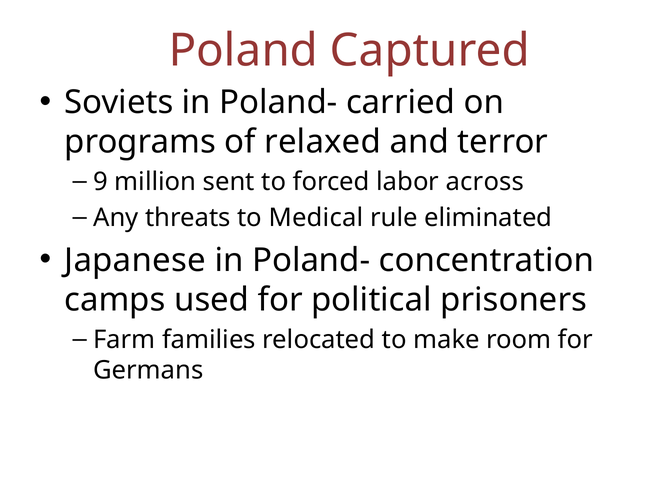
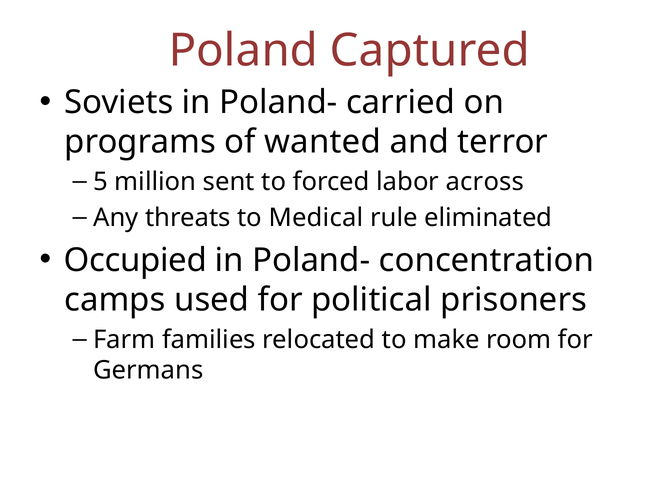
relaxed: relaxed -> wanted
9: 9 -> 5
Japanese: Japanese -> Occupied
